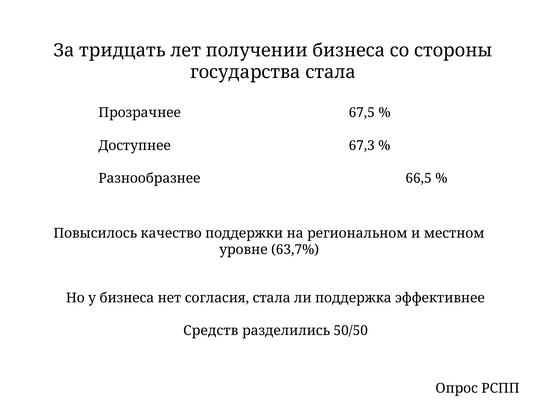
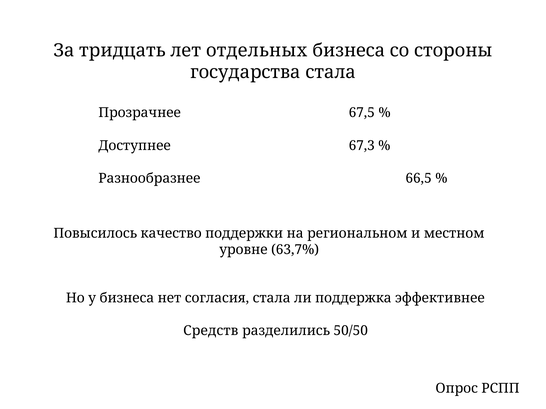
получении: получении -> отдельных
